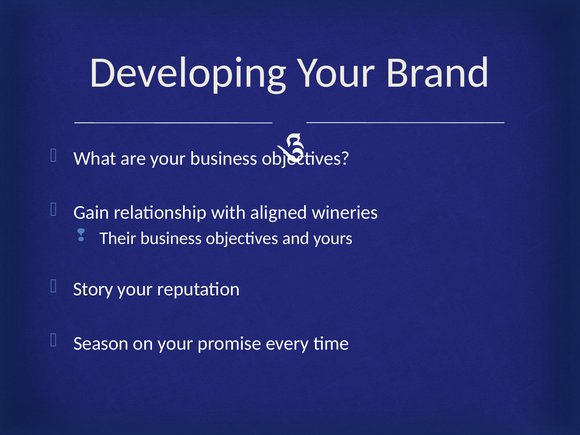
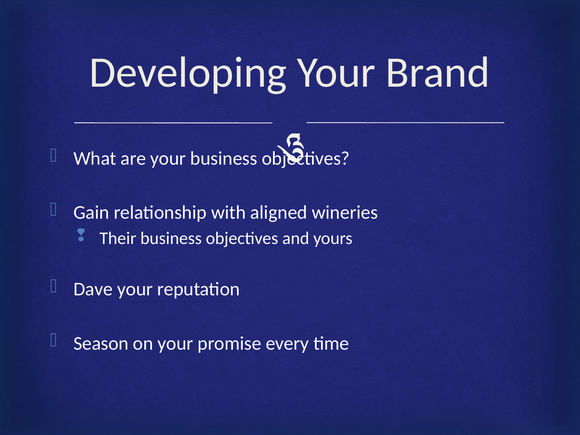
Story: Story -> Dave
